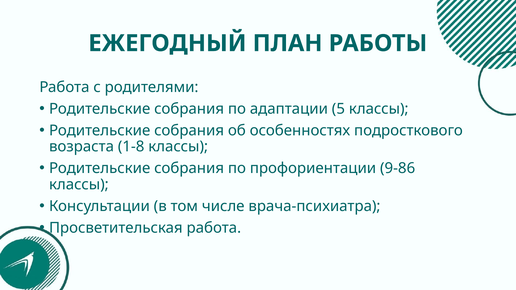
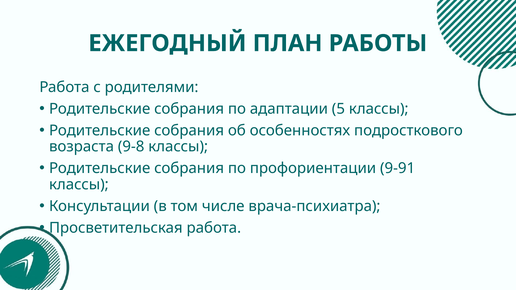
1-8: 1-8 -> 9-8
9-86: 9-86 -> 9-91
